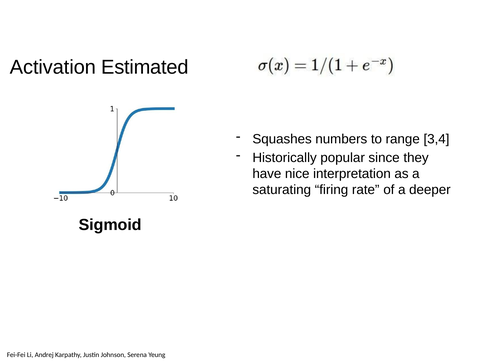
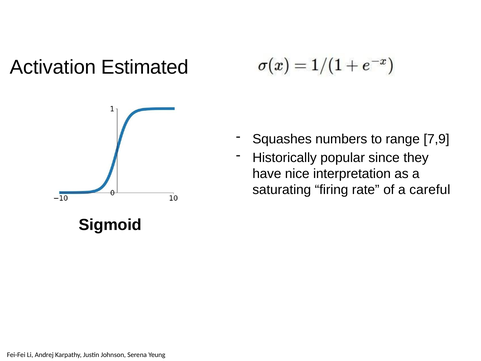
3,4: 3,4 -> 7,9
deeper: deeper -> careful
